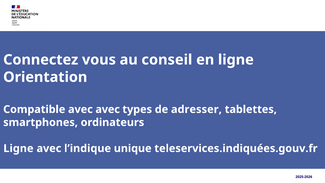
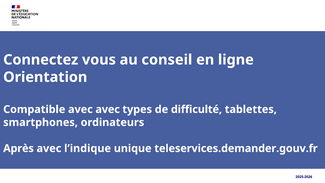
adresser: adresser -> difficulté
Ligne at (18, 148): Ligne -> Après
teleservices.indiquées.gouv.fr: teleservices.indiquées.gouv.fr -> teleservices.demander.gouv.fr
